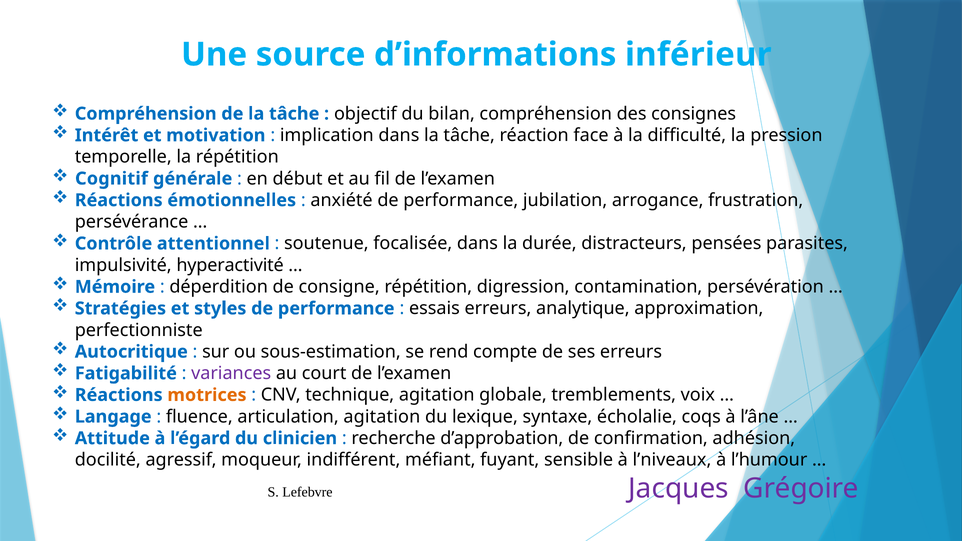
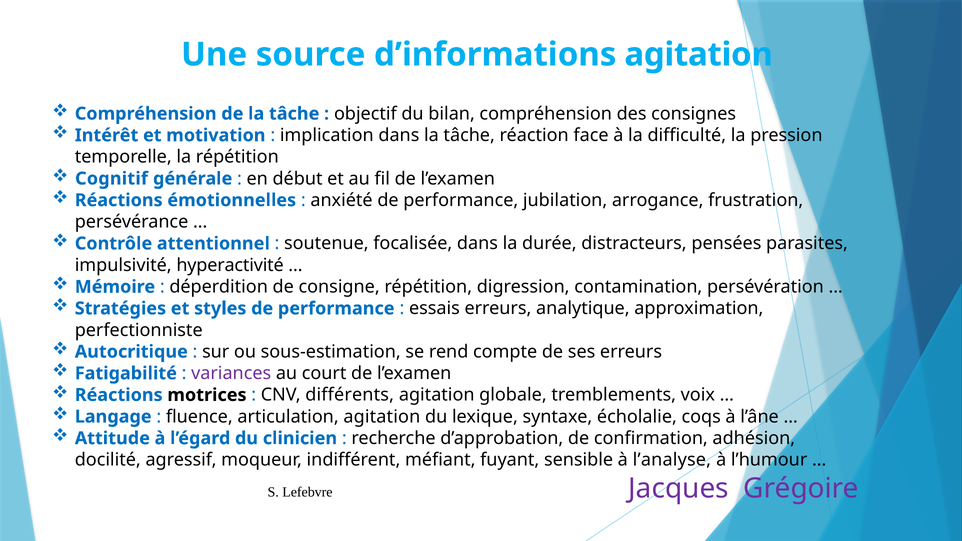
d’informations inférieur: inférieur -> agitation
motrices colour: orange -> black
technique: technique -> différents
l’niveaux: l’niveaux -> l’analyse
